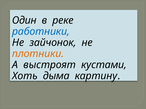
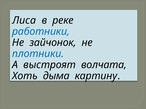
Один: Один -> Лиса
плотники colour: orange -> blue
кустами: кустами -> волчата
